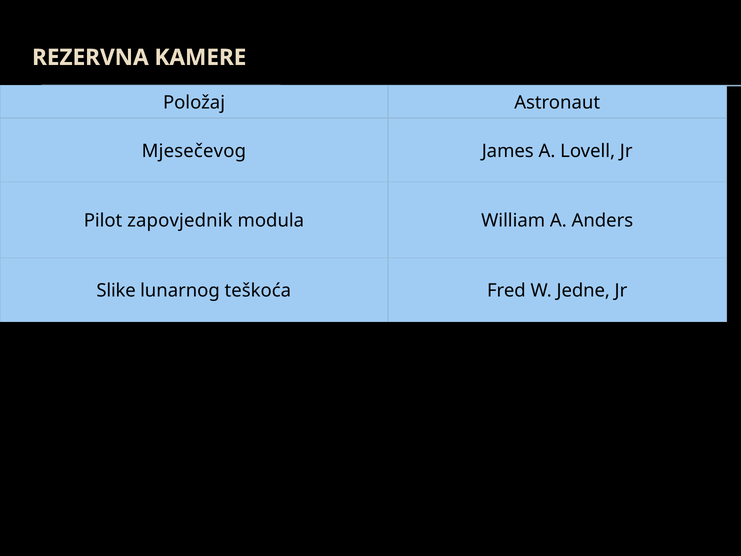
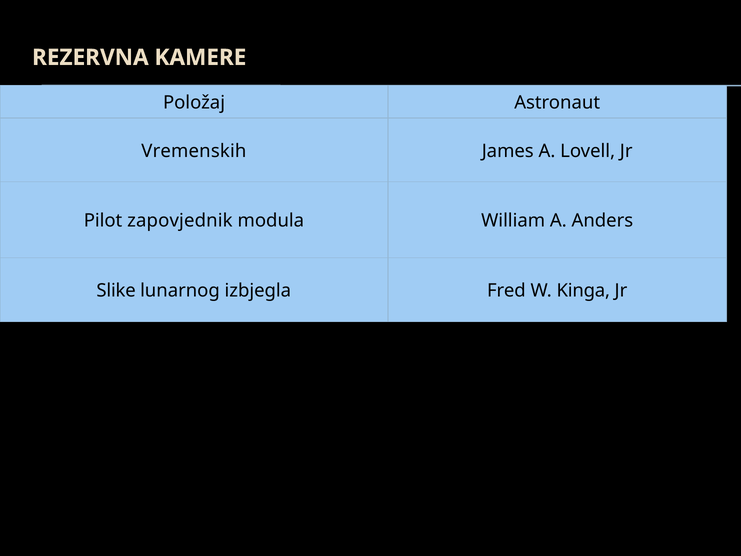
Mjesečevog: Mjesečevog -> Vremenskih
teškoća: teškoća -> izbjegla
Jedne: Jedne -> Kinga
